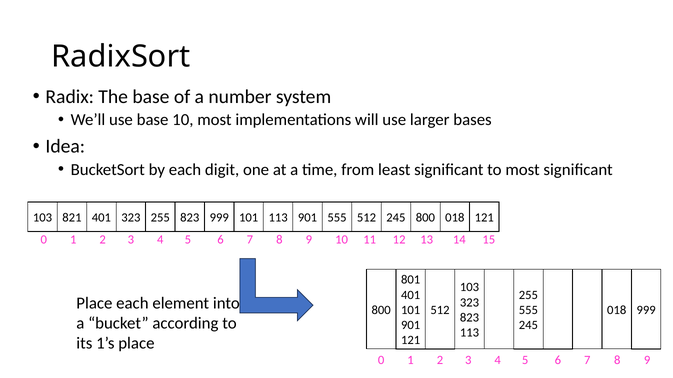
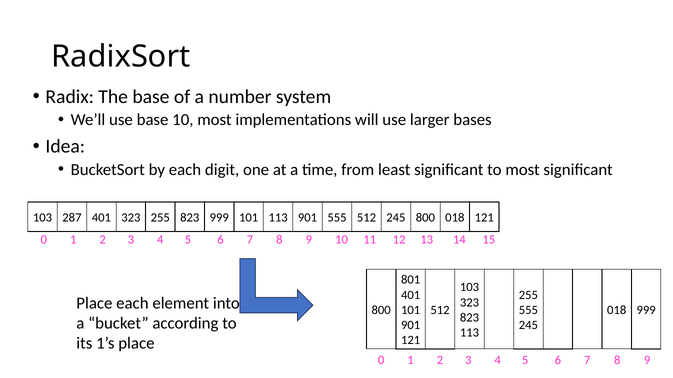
821: 821 -> 287
